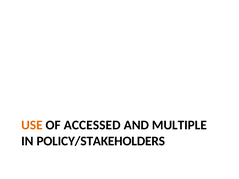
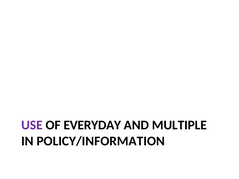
USE colour: orange -> purple
ACCESSED: ACCESSED -> EVERYDAY
POLICY/STAKEHOLDERS: POLICY/STAKEHOLDERS -> POLICY/INFORMATION
